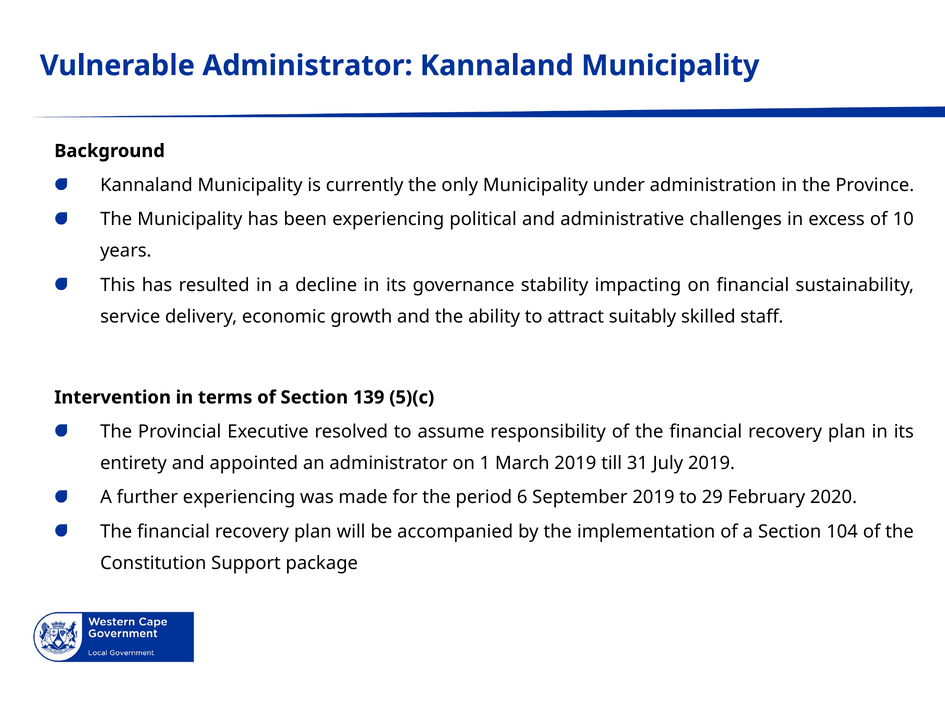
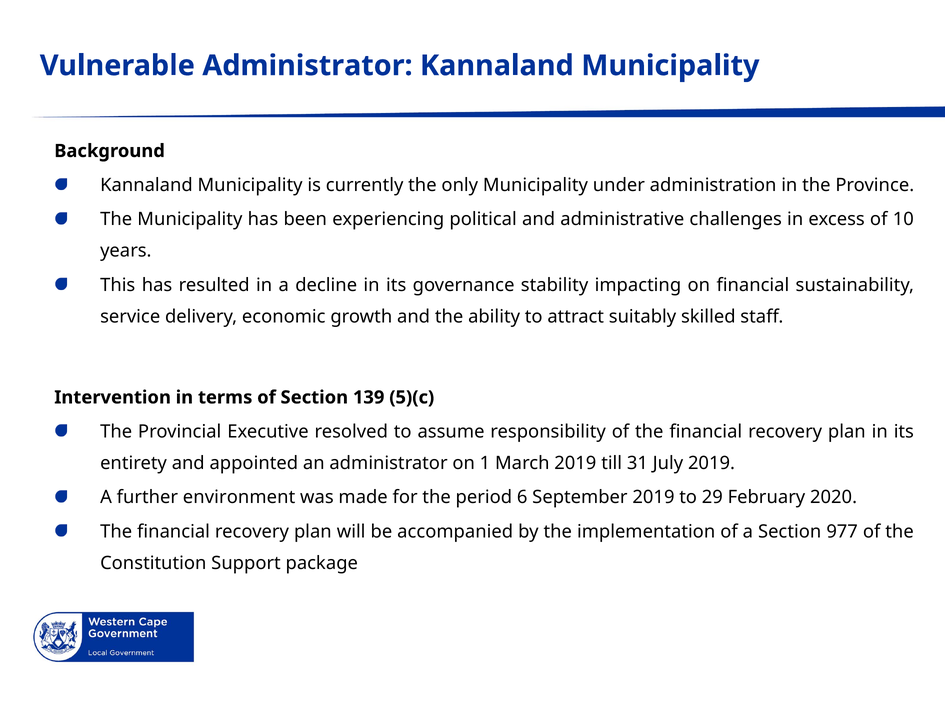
further experiencing: experiencing -> environment
104: 104 -> 977
